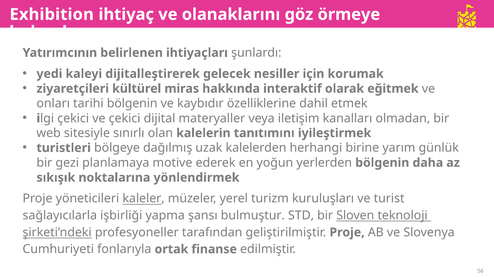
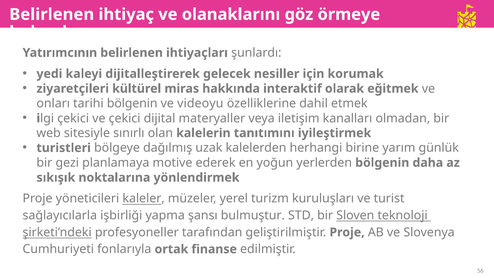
Exhibition at (52, 14): Exhibition -> Belirlenen
kaybıdır: kaybıdır -> videoyu
